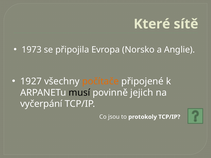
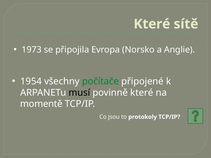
1927: 1927 -> 1954
počítače colour: orange -> green
povinně jejich: jejich -> které
vyčerpání: vyčerpání -> momentě
